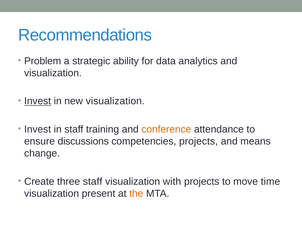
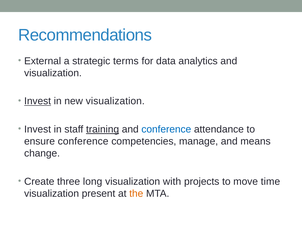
Problem: Problem -> External
ability: ability -> terms
training underline: none -> present
conference at (166, 130) colour: orange -> blue
ensure discussions: discussions -> conference
competencies projects: projects -> manage
three staff: staff -> long
